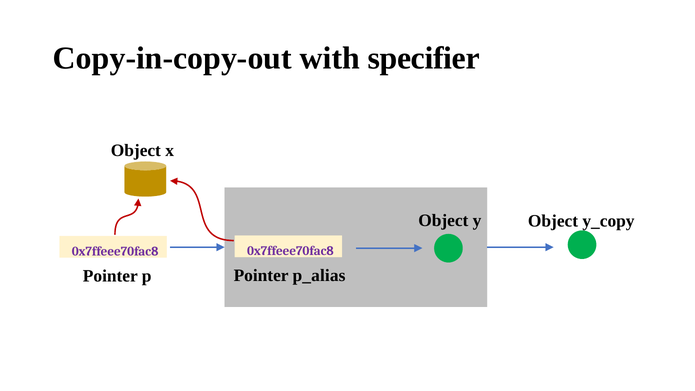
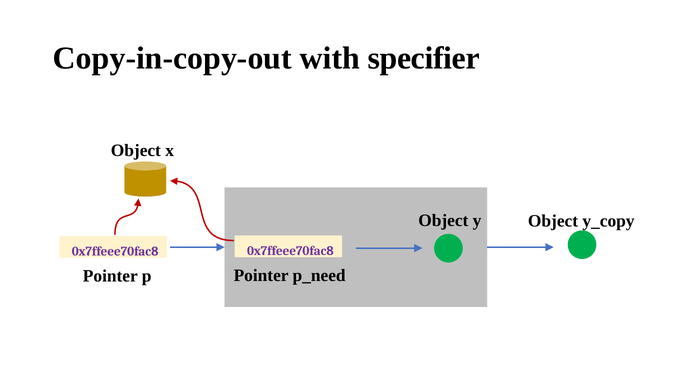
p_alias: p_alias -> p_need
